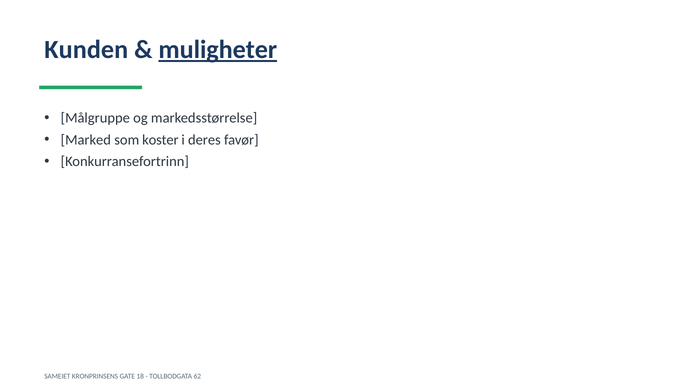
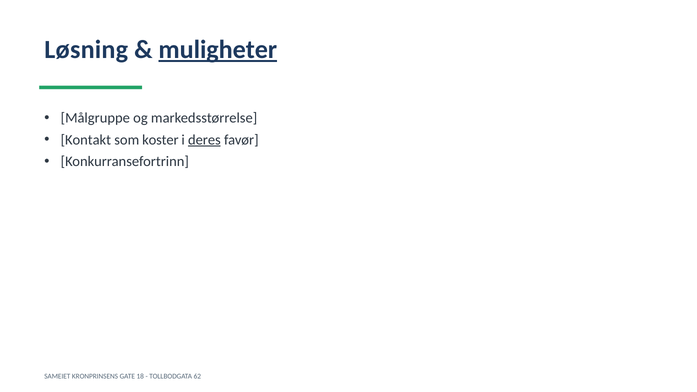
Kunden: Kunden -> Løsning
Marked: Marked -> Kontakt
deres underline: none -> present
